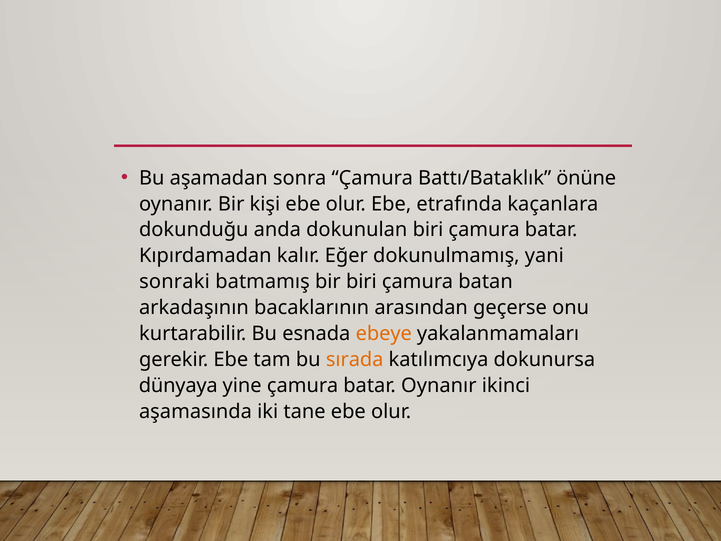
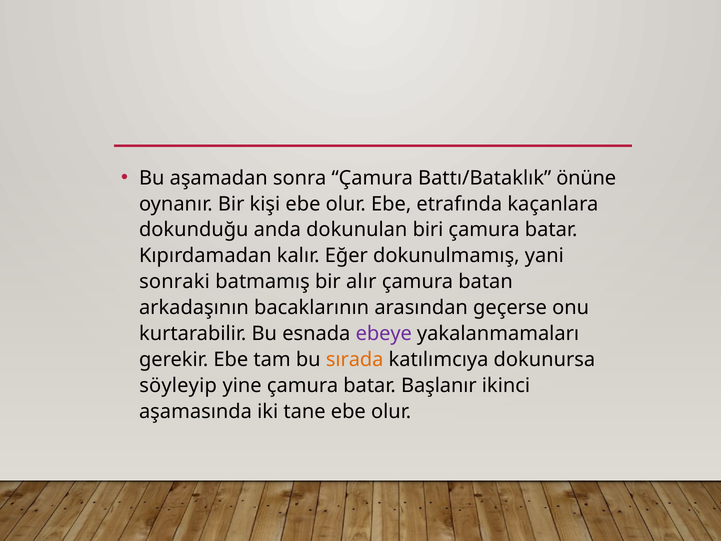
bir biri: biri -> alır
ebeye colour: orange -> purple
dünyaya: dünyaya -> söyleyip
batar Oynanır: Oynanır -> Başlanır
